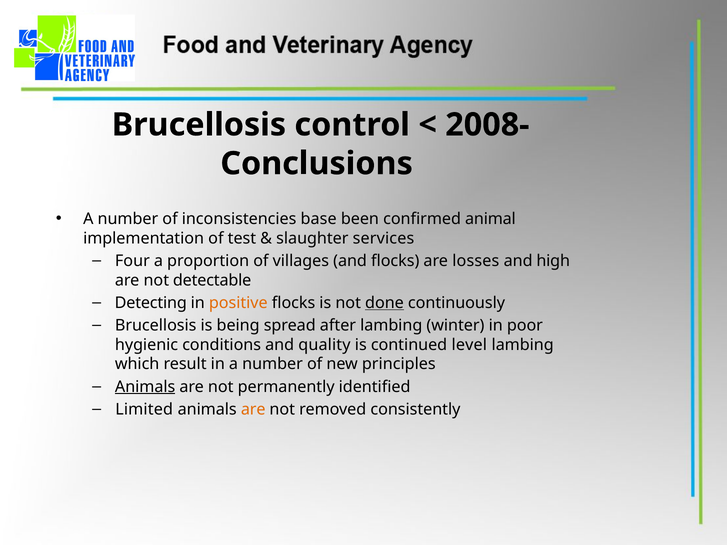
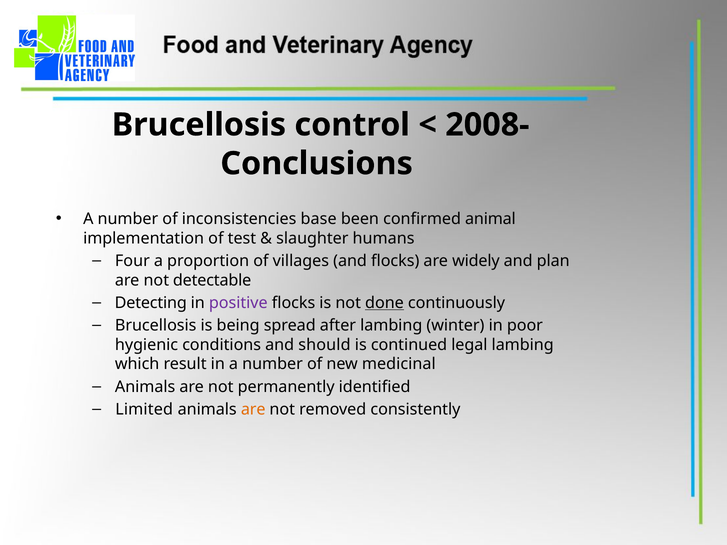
services: services -> humans
losses: losses -> widely
high: high -> plan
positive colour: orange -> purple
quality: quality -> should
level: level -> legal
principles: principles -> medicinal
Animals at (145, 387) underline: present -> none
